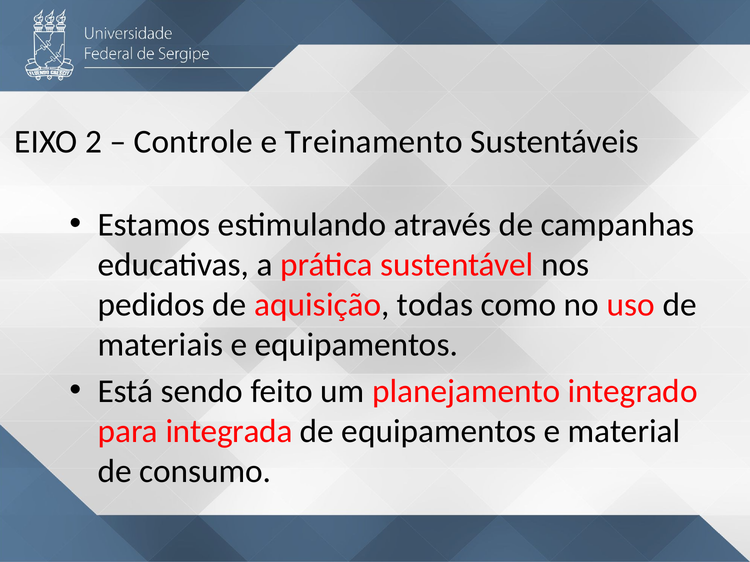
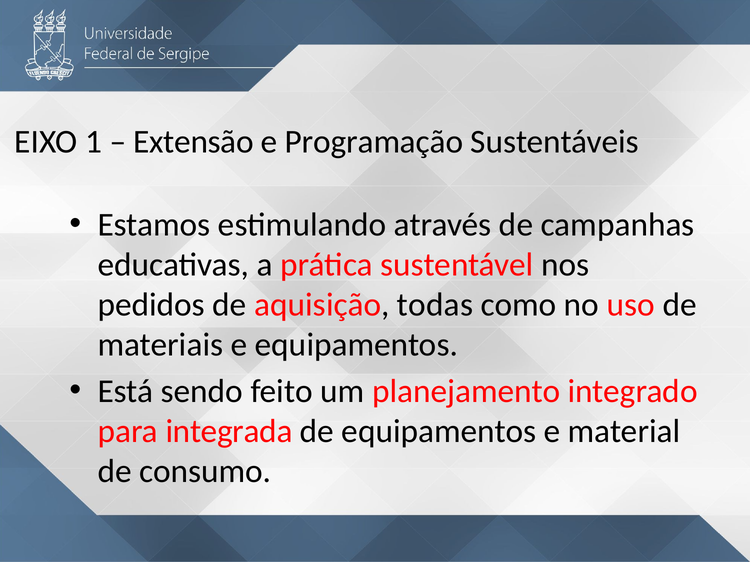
2: 2 -> 1
Controle: Controle -> Extensão
Treinamento: Treinamento -> Programação
